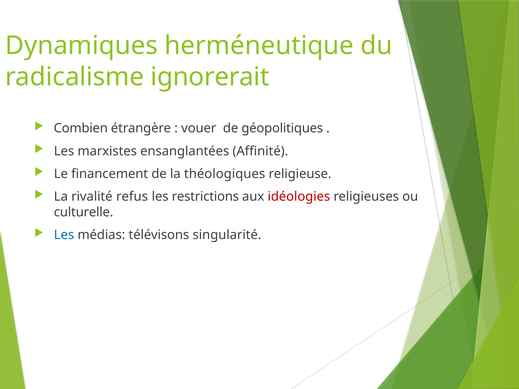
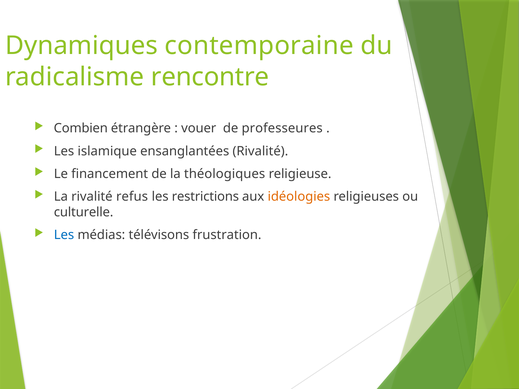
herméneutique: herméneutique -> contemporaine
ignorerait: ignorerait -> rencontre
géopolitiques: géopolitiques -> professeures
marxistes: marxistes -> islamique
ensanglantées Affinité: Affinité -> Rivalité
idéologies colour: red -> orange
singularité: singularité -> frustration
